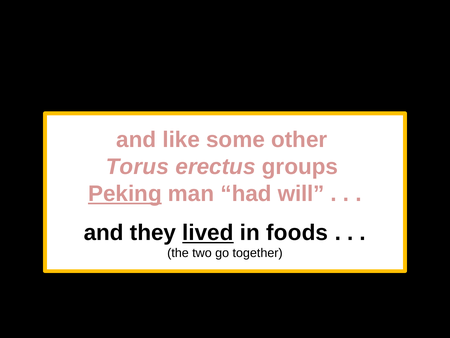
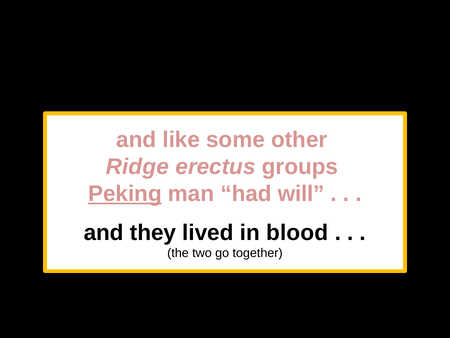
Torus: Torus -> Ridge
lived underline: present -> none
foods: foods -> blood
